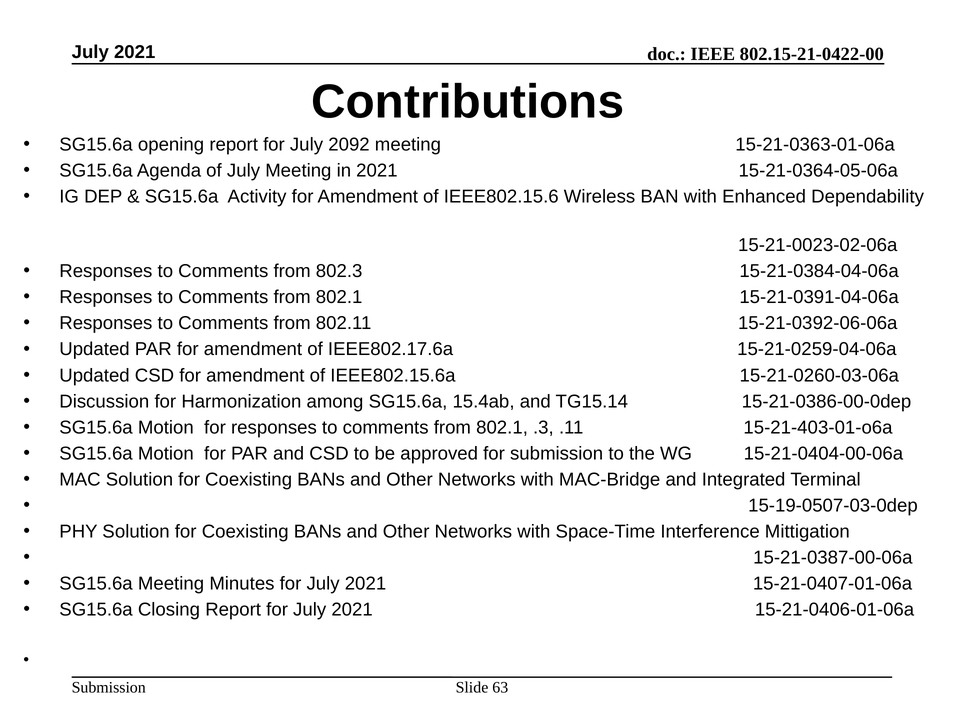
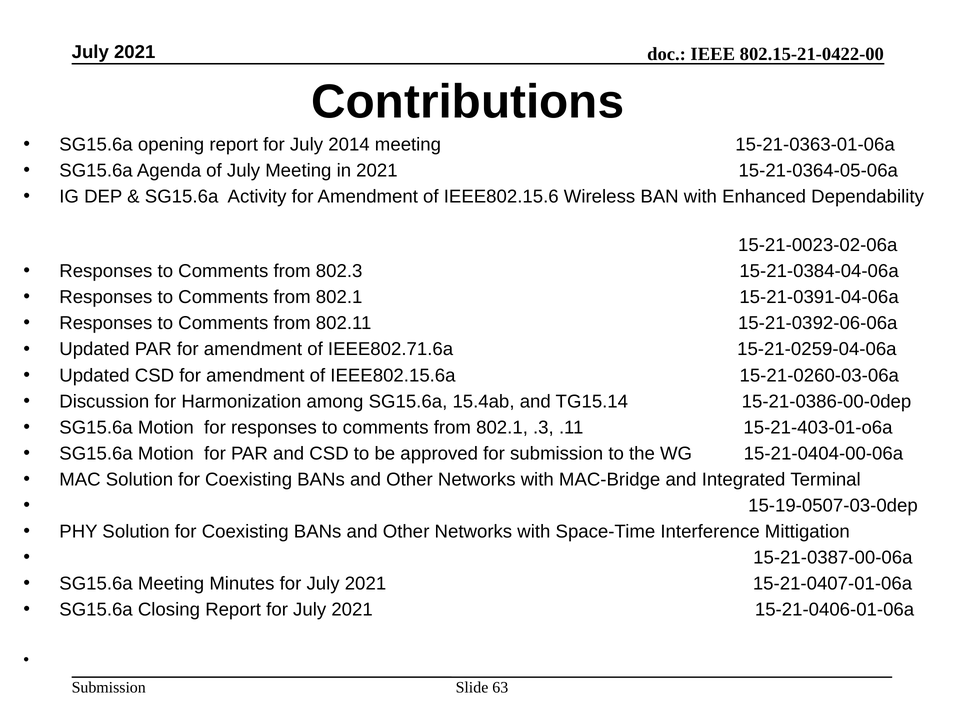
2092: 2092 -> 2014
IEEE802.17.6a: IEEE802.17.6a -> IEEE802.71.6a
